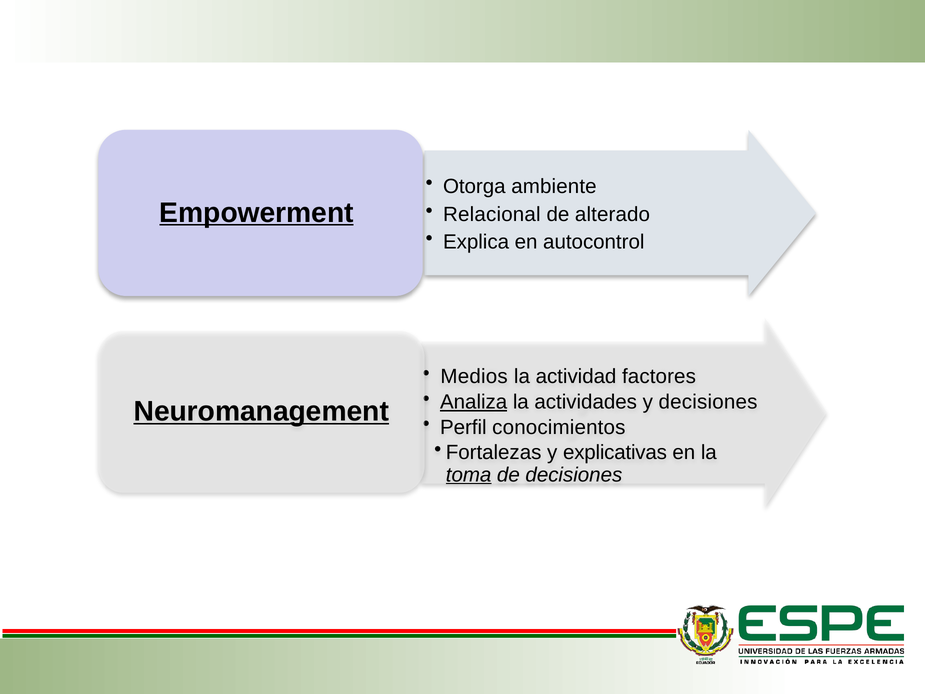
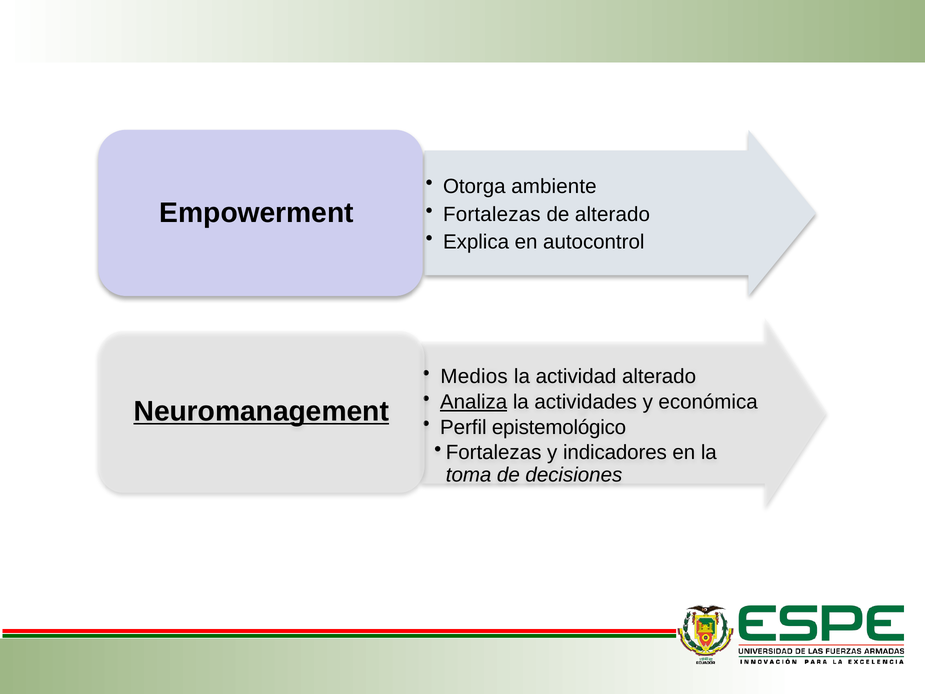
Empowerment underline: present -> none
Relacional at (492, 214): Relacional -> Fortalezas
actividad factores: factores -> alterado
y decisiones: decisiones -> económica
conocimientos: conocimientos -> epistemológico
explicativas: explicativas -> indicadores
toma underline: present -> none
